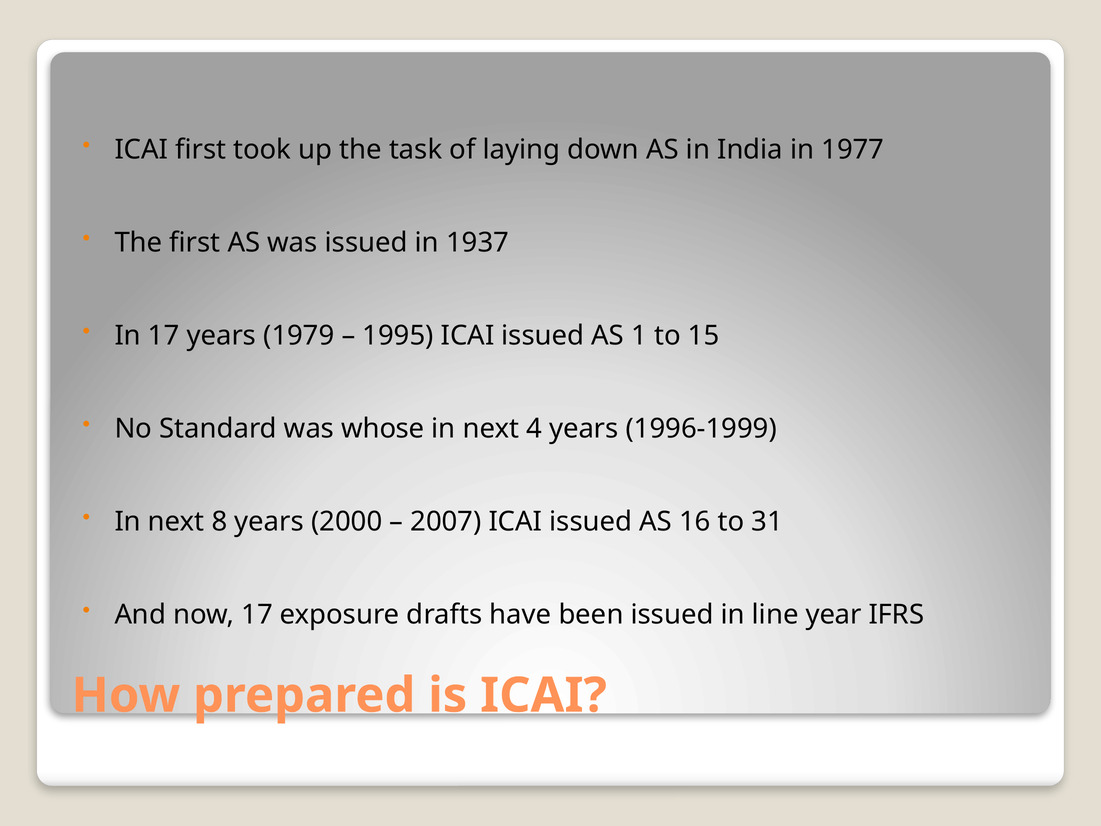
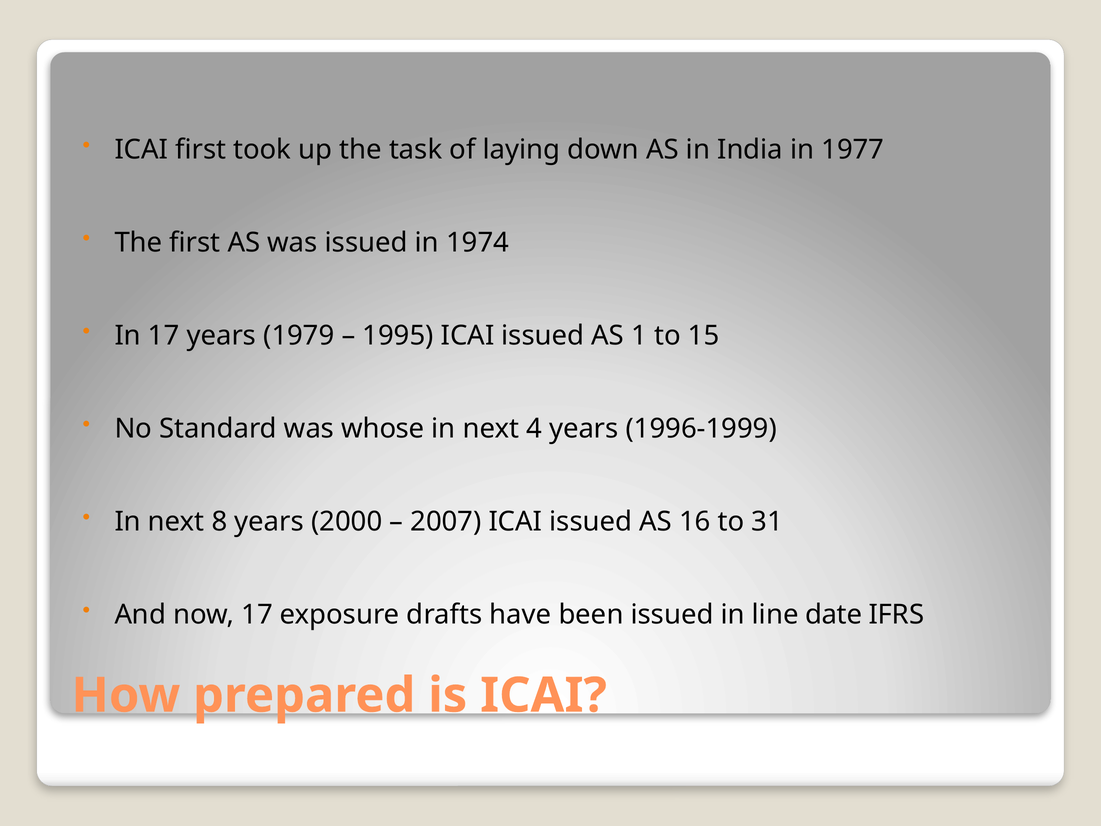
1937: 1937 -> 1974
year: year -> date
